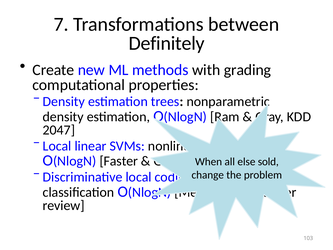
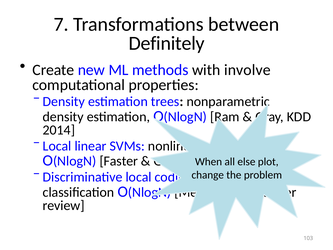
grading: grading -> involve
2047: 2047 -> 2014
sold: sold -> plot
